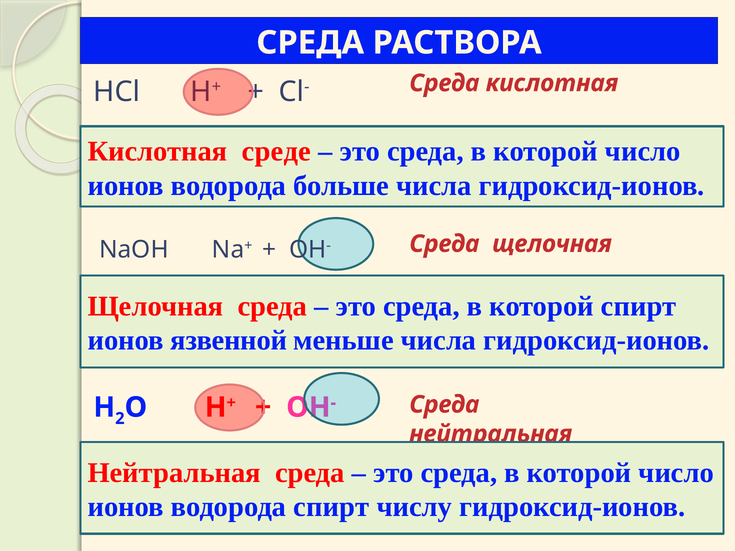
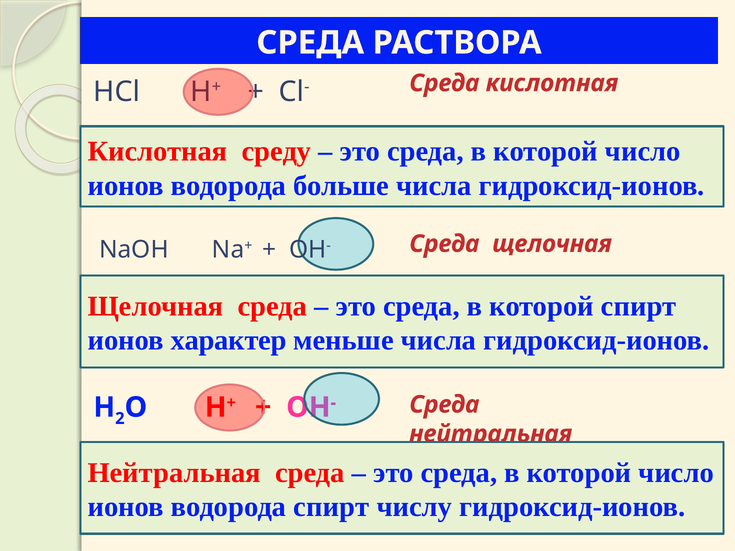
среде: среде -> среду
язвенной: язвенной -> характер
